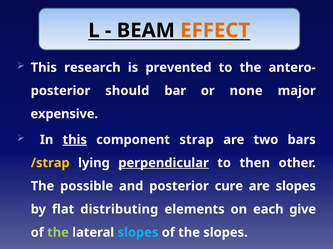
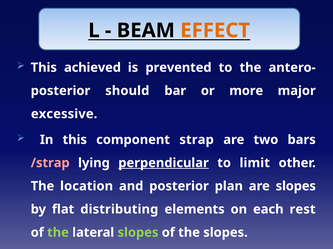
research: research -> achieved
none: none -> more
expensive: expensive -> excessive
this at (75, 140) underline: present -> none
/strap colour: yellow -> pink
then: then -> limit
possible: possible -> location
cure: cure -> plan
give: give -> rest
slopes at (138, 233) colour: light blue -> light green
